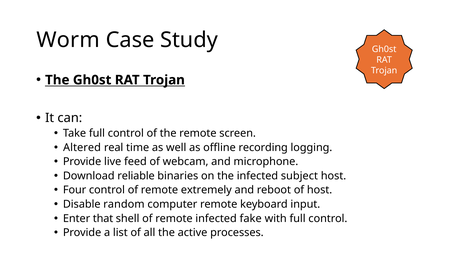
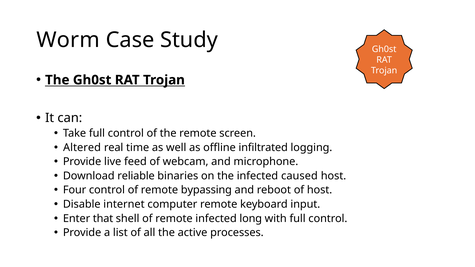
recording: recording -> infiltrated
subject: subject -> caused
extremely: extremely -> bypassing
random: random -> internet
fake: fake -> long
